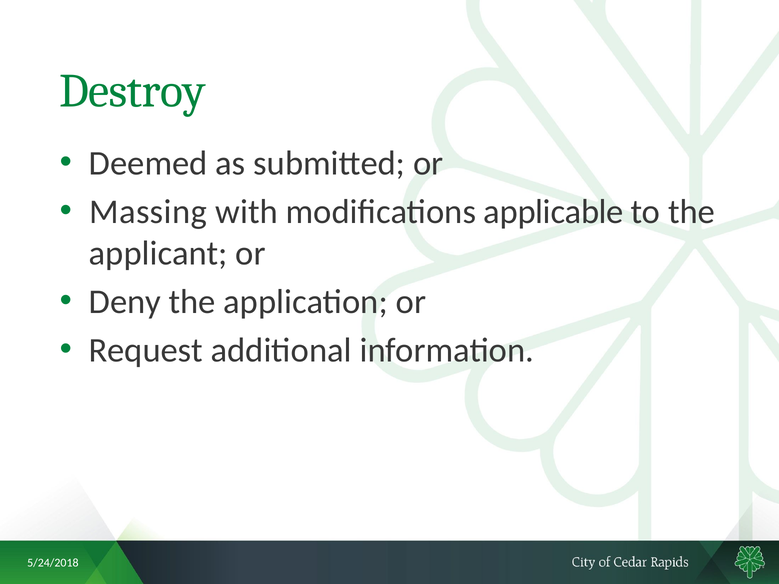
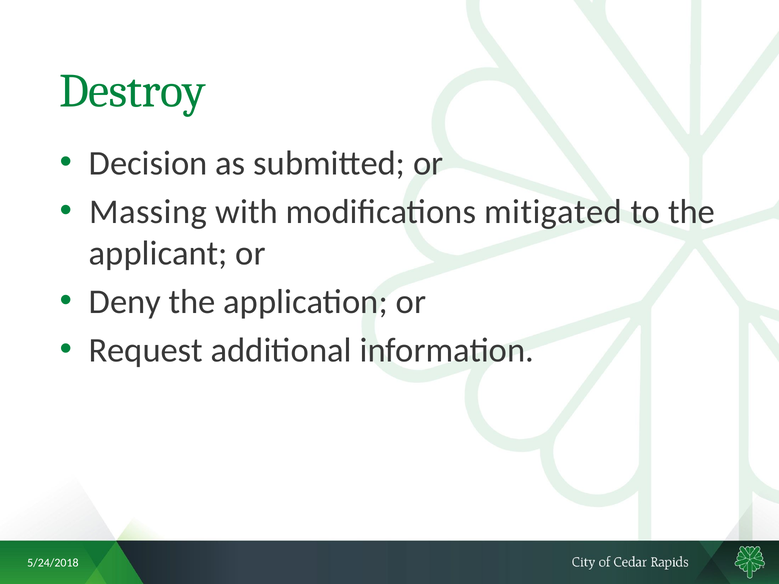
Deemed: Deemed -> Decision
applicable: applicable -> mitigated
